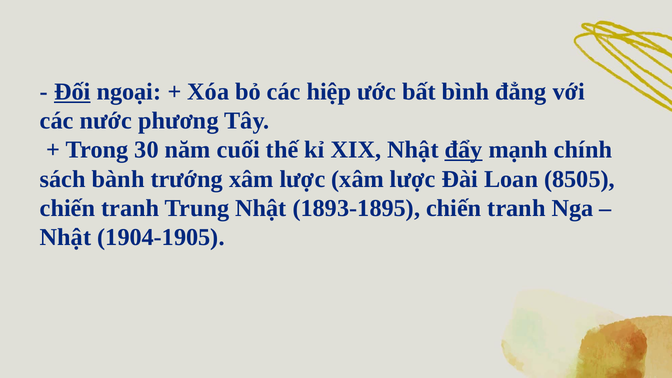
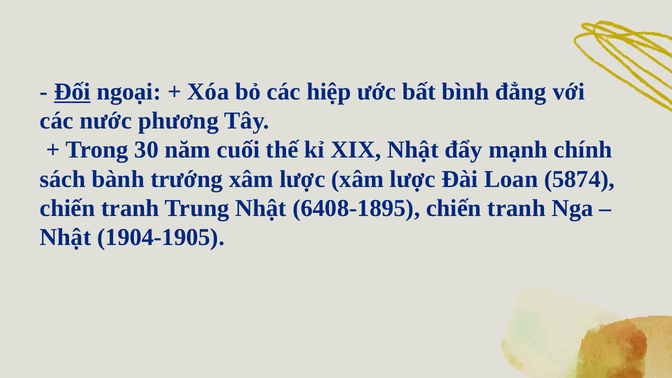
đẩy underline: present -> none
8505: 8505 -> 5874
1893-1895: 1893-1895 -> 6408-1895
